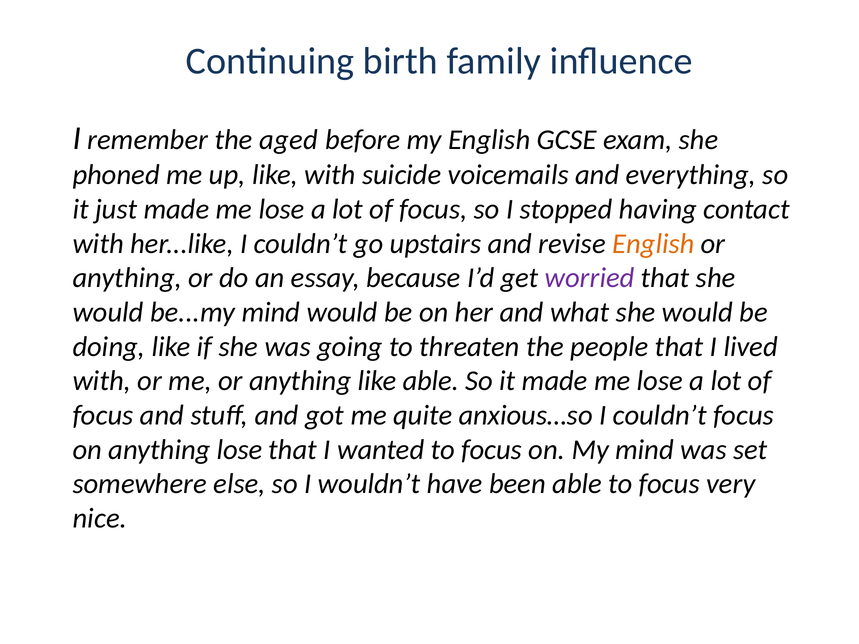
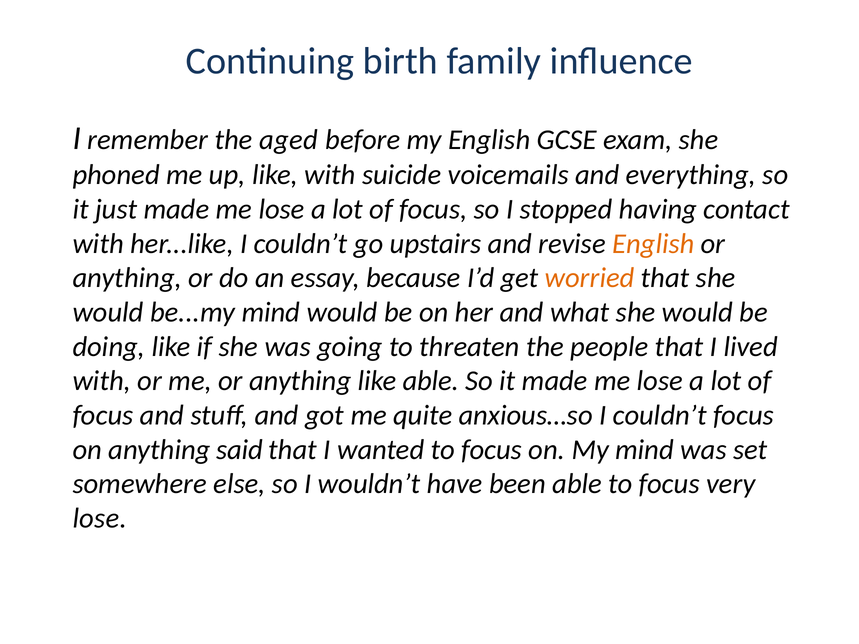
worried colour: purple -> orange
anything lose: lose -> said
nice at (100, 519): nice -> lose
